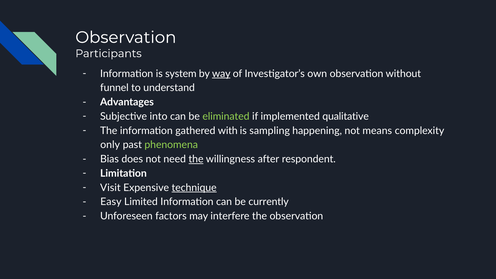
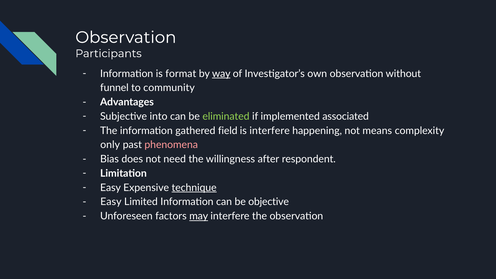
system: system -> format
understand: understand -> community
qualitative: qualitative -> associated
with: with -> field
is sampling: sampling -> interfere
phenomena colour: light green -> pink
the at (196, 159) underline: present -> none
Visit at (110, 188): Visit -> Easy
currently: currently -> objective
may underline: none -> present
